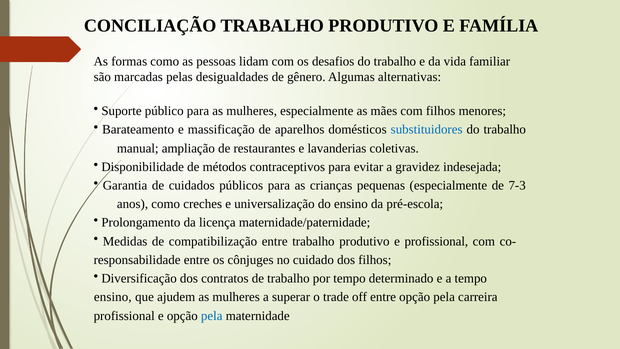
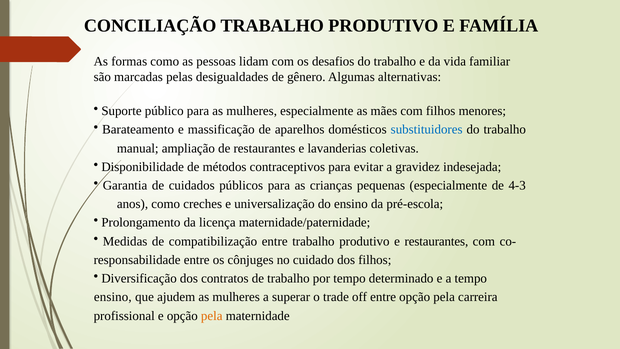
7-3: 7-3 -> 4-3
e profissional: profissional -> restaurantes
pela at (212, 316) colour: blue -> orange
